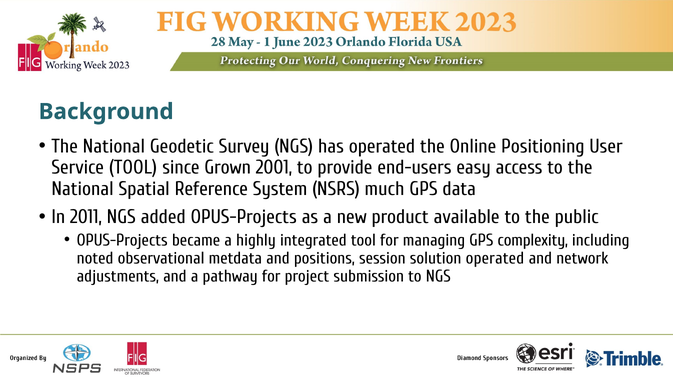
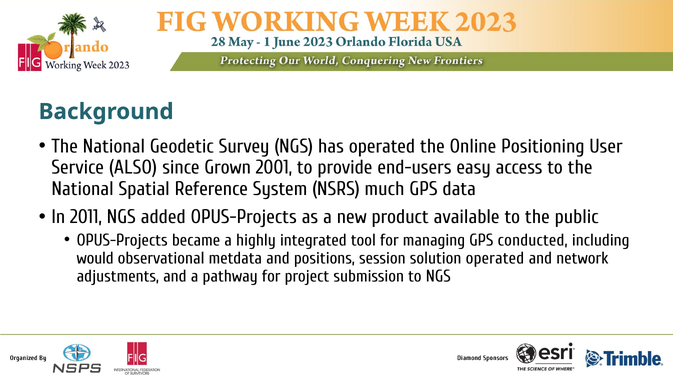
Service TOOL: TOOL -> ALSO
complexity: complexity -> conducted
noted: noted -> would
